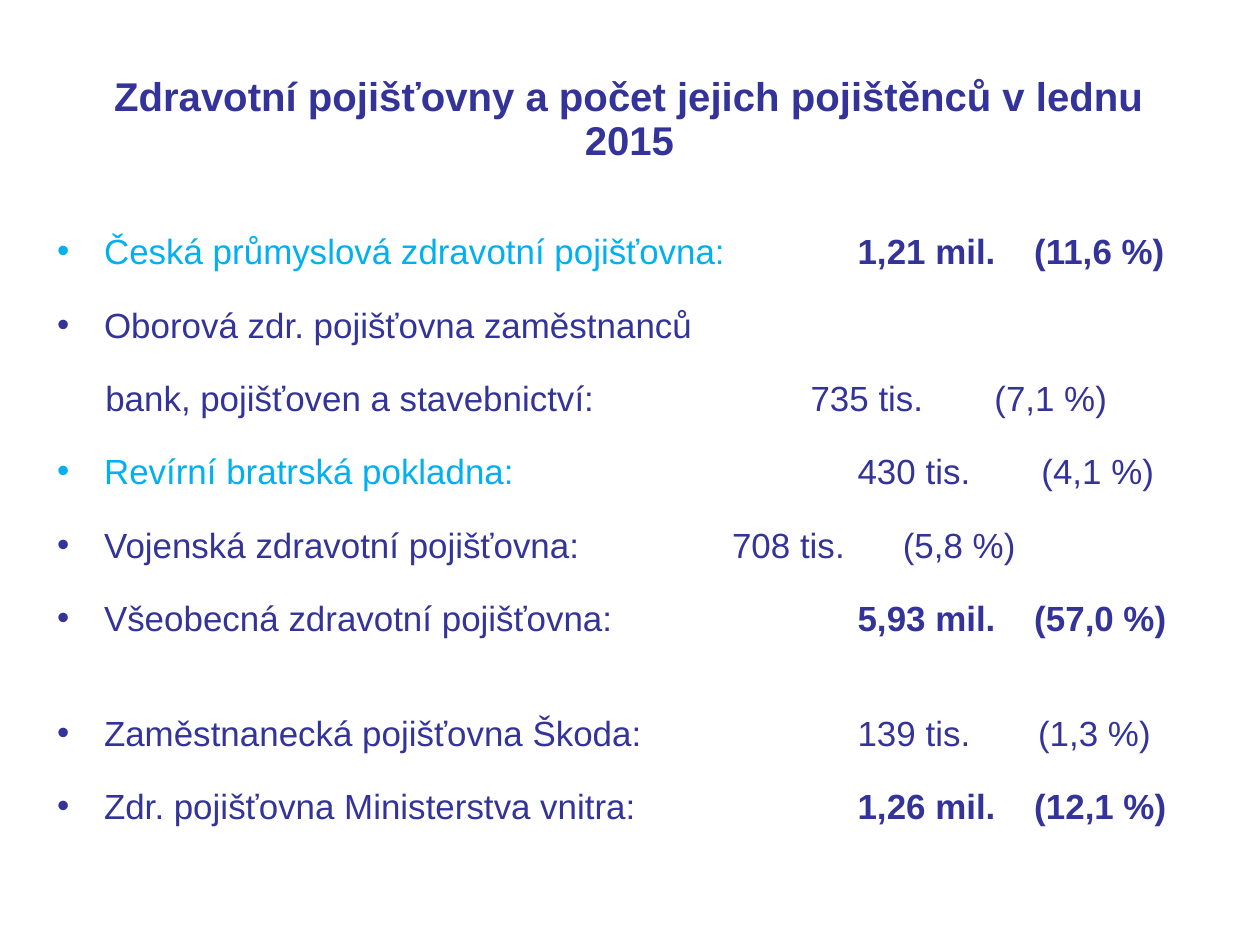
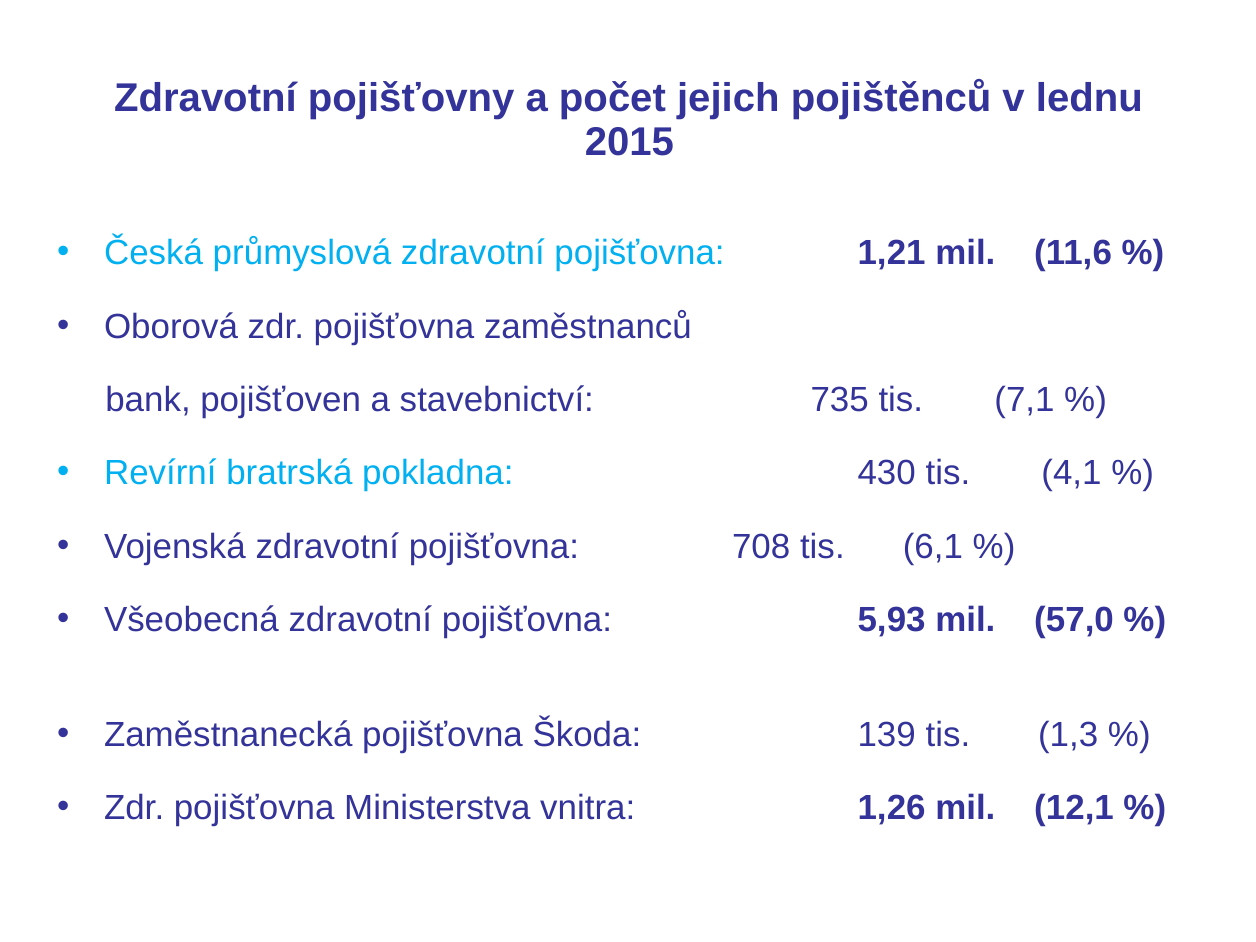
5,8: 5,8 -> 6,1
